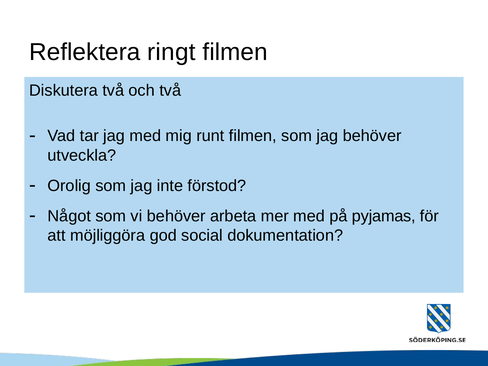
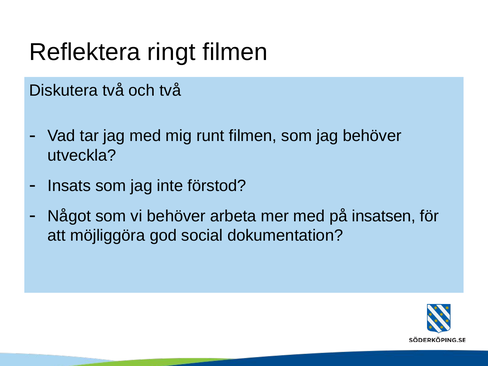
Orolig: Orolig -> Insats
pyjamas: pyjamas -> insatsen
